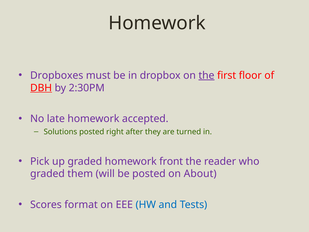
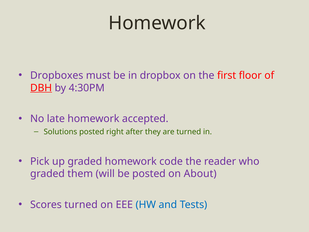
the at (206, 75) underline: present -> none
2:30PM: 2:30PM -> 4:30PM
front: front -> code
Scores format: format -> turned
